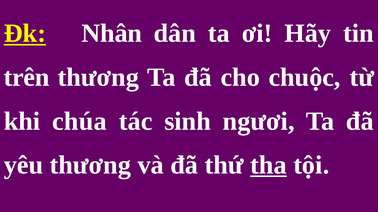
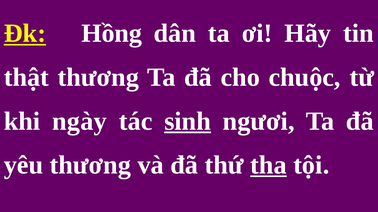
Nhân: Nhân -> Hồng
trên: trên -> thật
chúa: chúa -> ngày
sinh underline: none -> present
